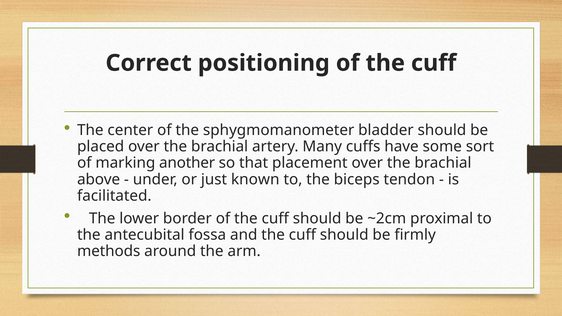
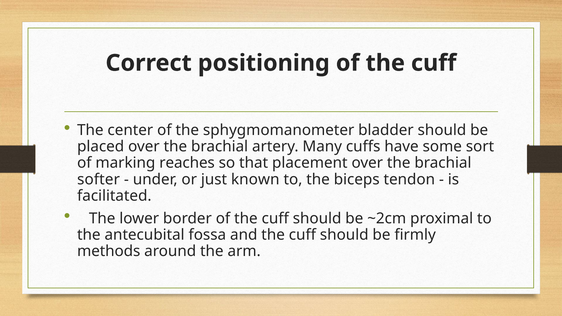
another: another -> reaches
above: above -> softer
